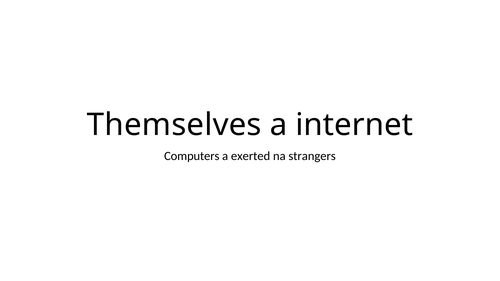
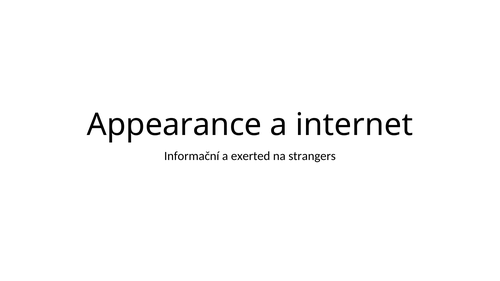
Themselves: Themselves -> Appearance
Computers: Computers -> Informační
